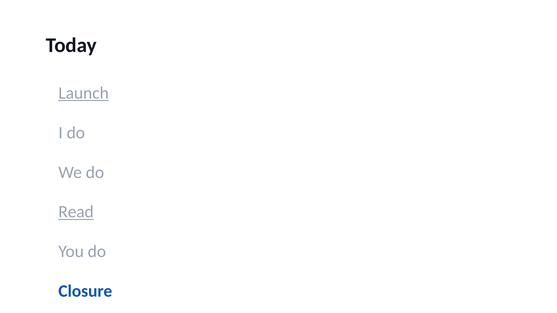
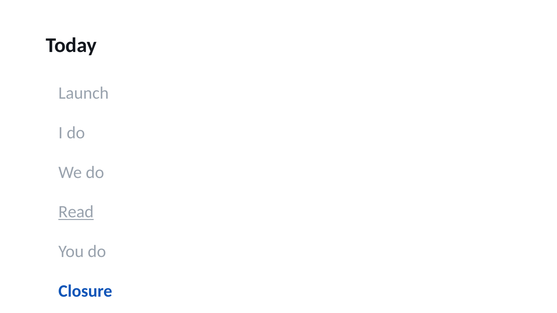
Launch underline: present -> none
